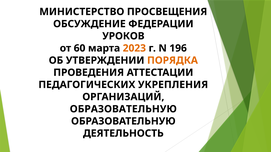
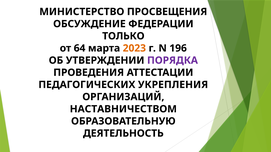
УРОКОВ: УРОКОВ -> ТОЛЬКО
60: 60 -> 64
ПОРЯДКА colour: orange -> purple
ОБРАЗОВАТЕЛЬНУЮ at (123, 109): ОБРАЗОВАТЕЛЬНУЮ -> НАСТАВНИЧЕСТВОМ
